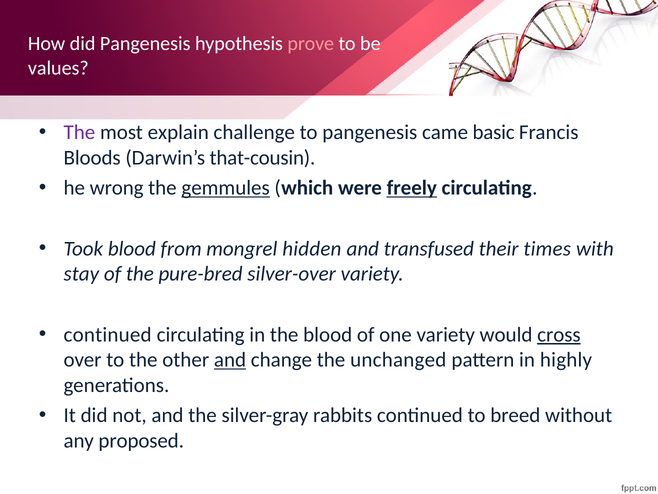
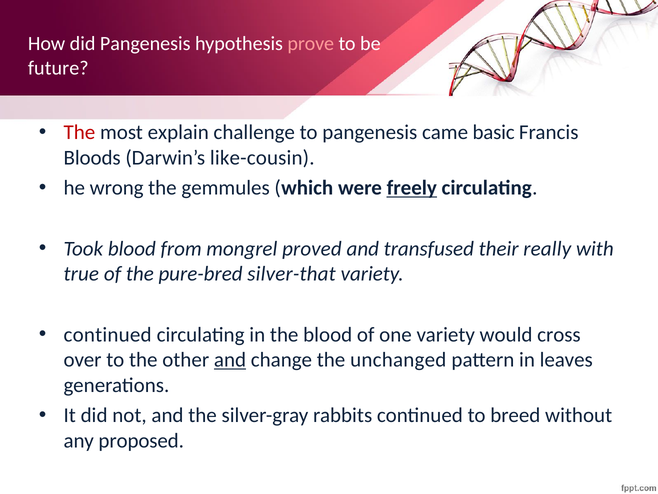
values: values -> future
The at (79, 132) colour: purple -> red
that-cousin: that-cousin -> like-cousin
gemmules underline: present -> none
hidden: hidden -> proved
times: times -> really
stay: stay -> true
silver-over: silver-over -> silver-that
cross underline: present -> none
highly: highly -> leaves
